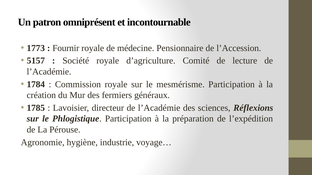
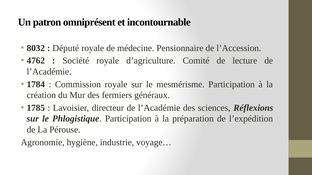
1773: 1773 -> 8032
Fournir: Fournir -> Député
5157: 5157 -> 4762
